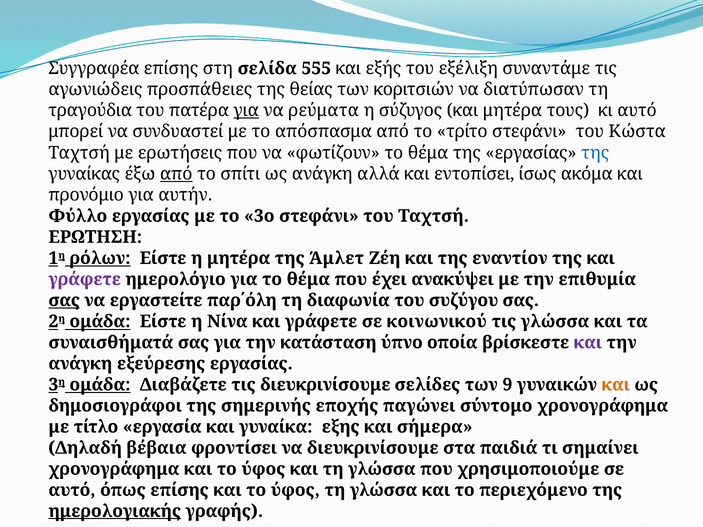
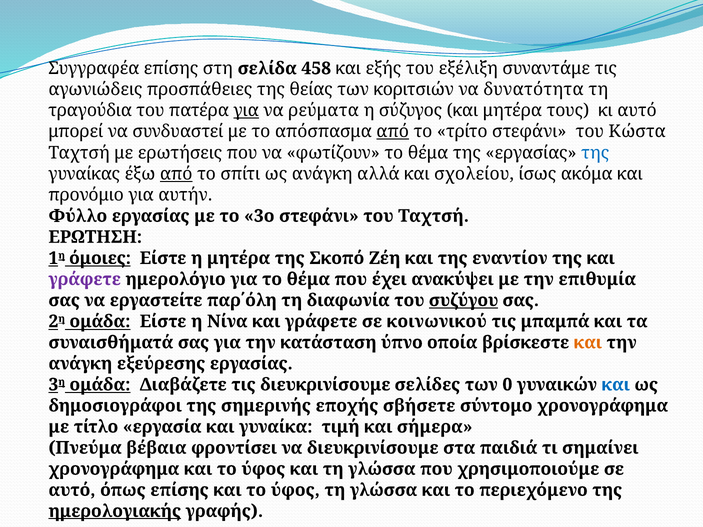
555: 555 -> 458
διατύπωσαν: διατύπωσαν -> δυνατότητα
από at (393, 132) underline: none -> present
εντοπίσει: εντοπίσει -> σχολείου
ρόλων: ρόλων -> όμοιες
Άμλετ: Άμλετ -> Σκοπό
σας at (64, 300) underline: present -> none
συζύγου underline: none -> present
τις γλώσσα: γλώσσα -> μπαμπά
και at (588, 343) colour: purple -> orange
9: 9 -> 0
και at (616, 385) colour: orange -> blue
παγώνει: παγώνει -> σβήσετε
εξης: εξης -> τιμή
Δηλαδή: Δηλαδή -> Πνεύμα
